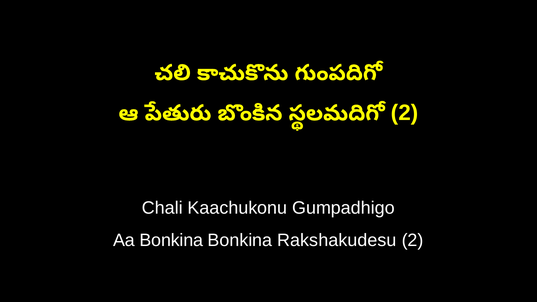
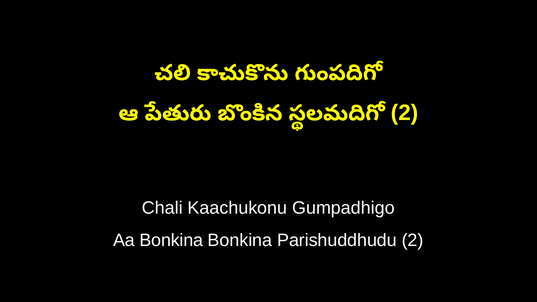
Rakshakudesu: Rakshakudesu -> Parishuddhudu
